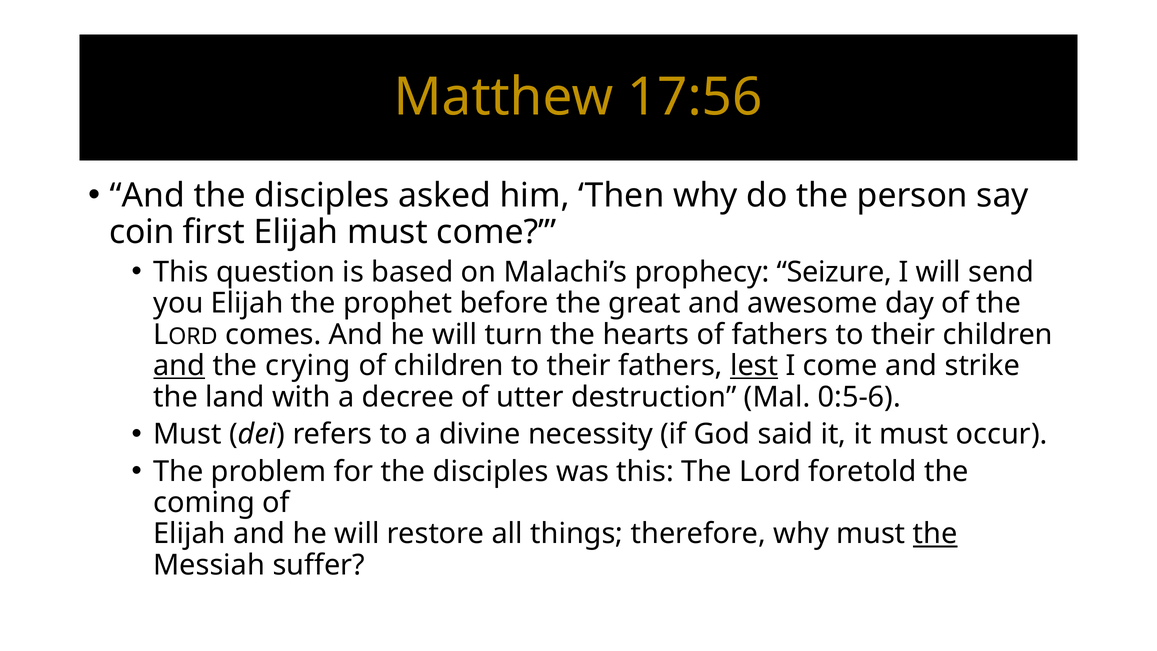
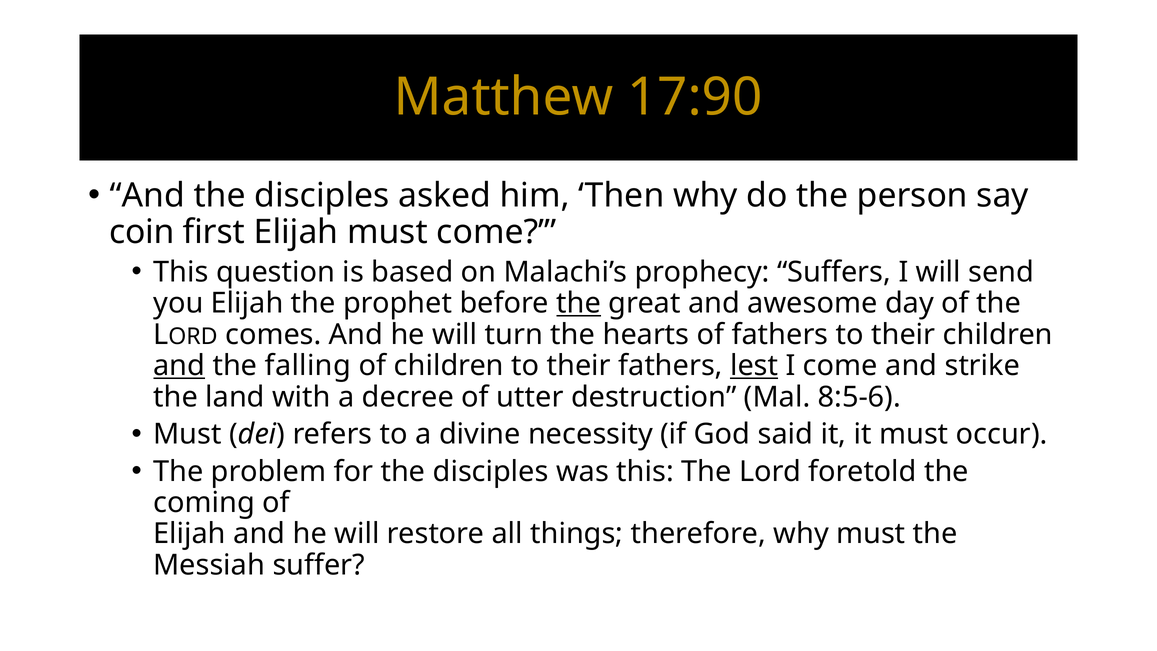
17:56: 17:56 -> 17:90
Seizure: Seizure -> Suffers
the at (579, 303) underline: none -> present
crying: crying -> falling
0:5-6: 0:5-6 -> 8:5-6
the at (935, 534) underline: present -> none
